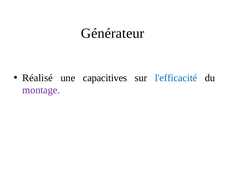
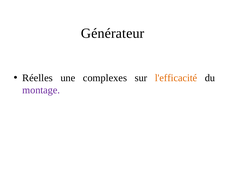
Réalisé: Réalisé -> Réelles
capacitives: capacitives -> complexes
l'efficacité colour: blue -> orange
